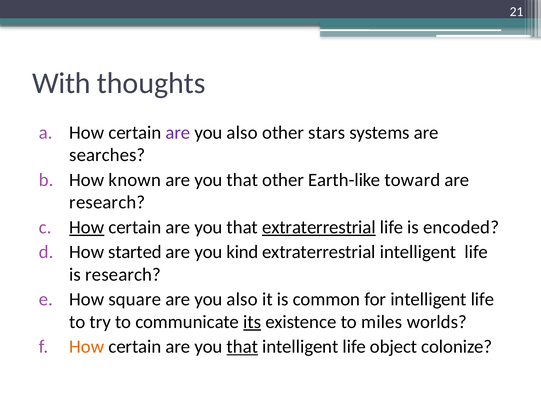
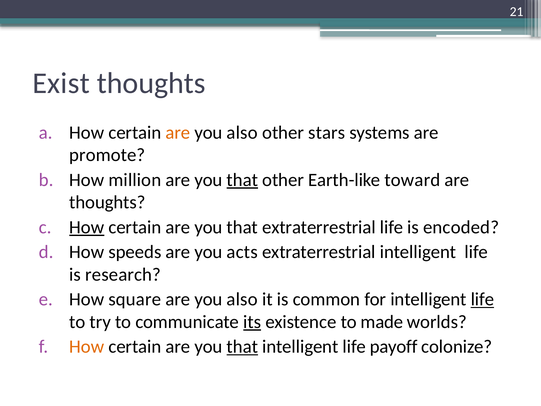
With: With -> Exist
are at (178, 132) colour: purple -> orange
searches: searches -> promote
known: known -> million
that at (242, 180) underline: none -> present
research at (107, 202): research -> thoughts
extraterrestrial at (319, 227) underline: present -> none
started: started -> speeds
kind: kind -> acts
life at (482, 299) underline: none -> present
miles: miles -> made
object: object -> payoff
